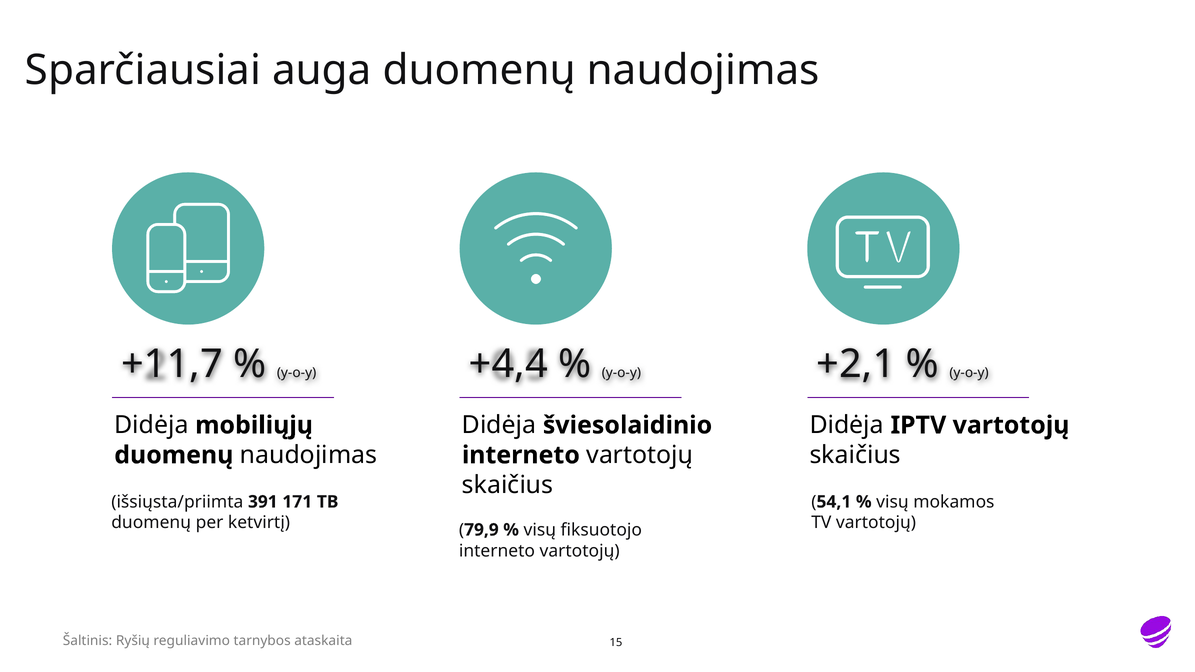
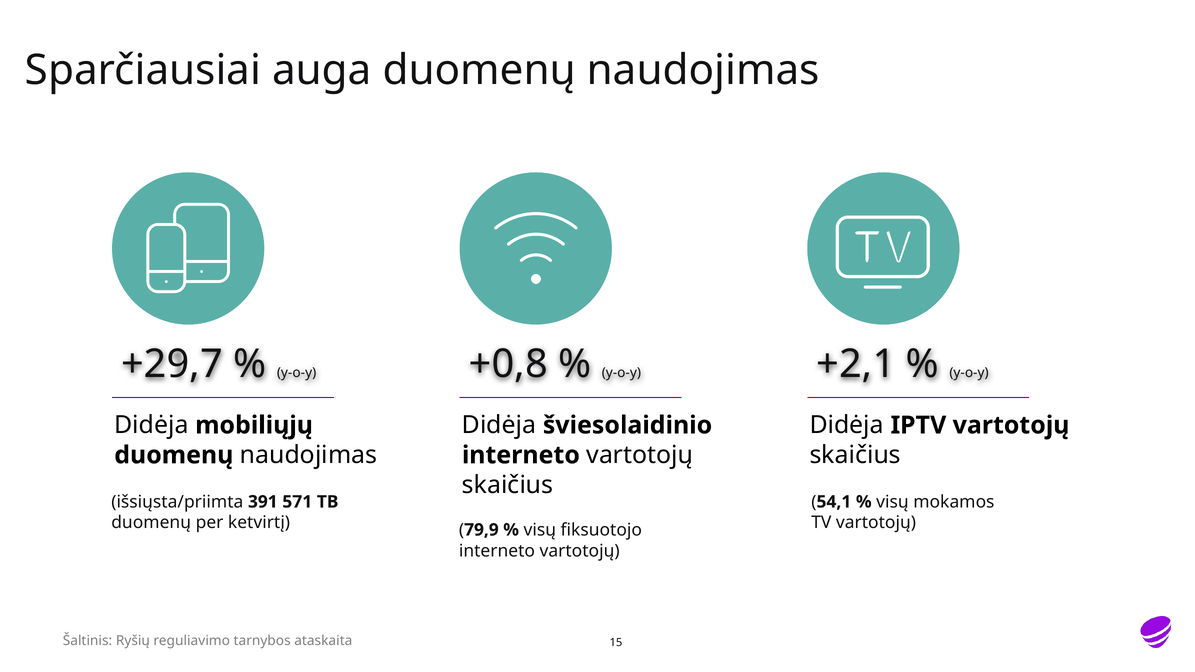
+11,7: +11,7 -> +29,7
+4,4: +4,4 -> +0,8
171: 171 -> 571
